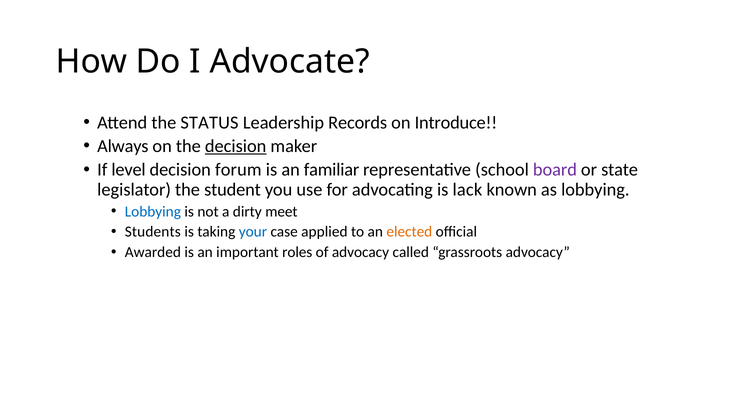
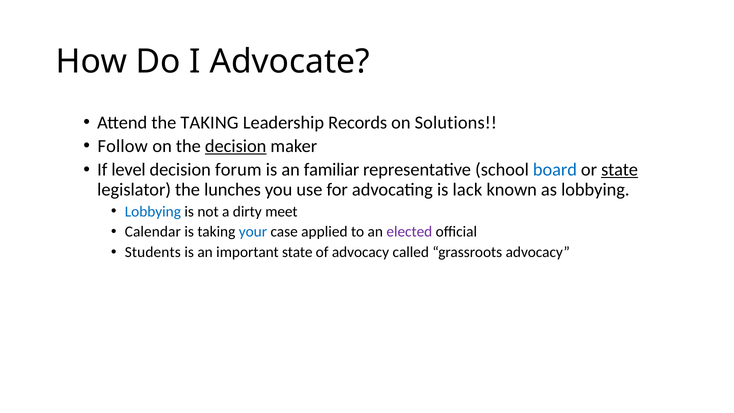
the STATUS: STATUS -> TAKING
Introduce: Introduce -> Solutions
Always: Always -> Follow
board colour: purple -> blue
state at (620, 170) underline: none -> present
student: student -> lunches
Students: Students -> Calendar
elected colour: orange -> purple
Awarded: Awarded -> Students
important roles: roles -> state
